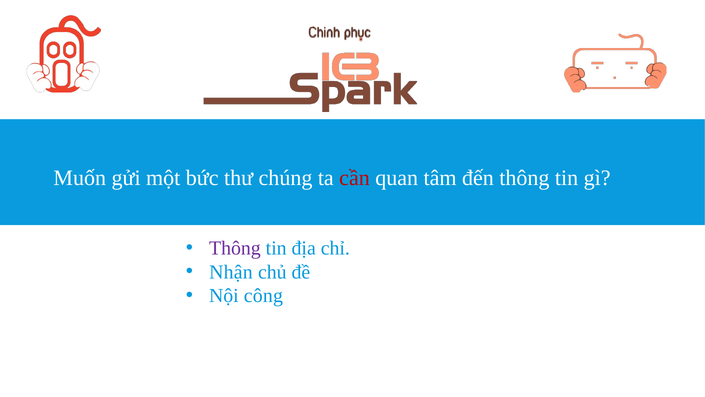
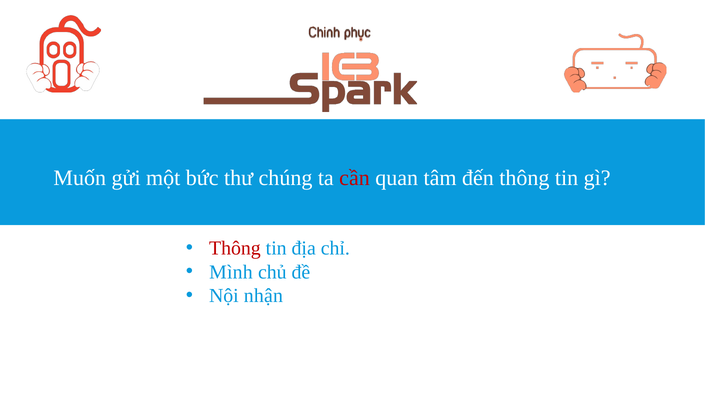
Thông at (235, 248) colour: purple -> red
Nhận: Nhận -> Mình
công: công -> nhận
